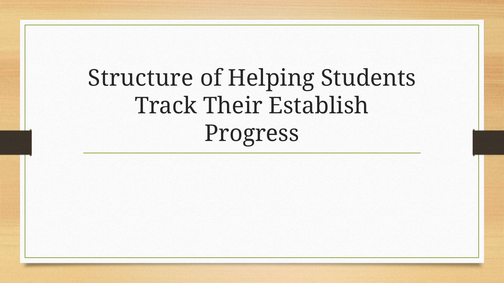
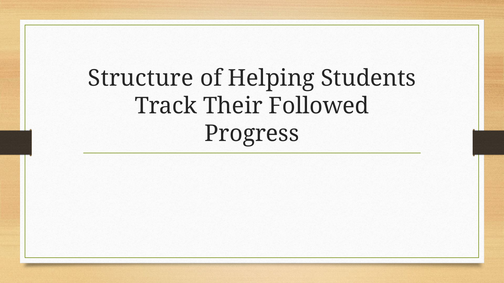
Establish: Establish -> Followed
